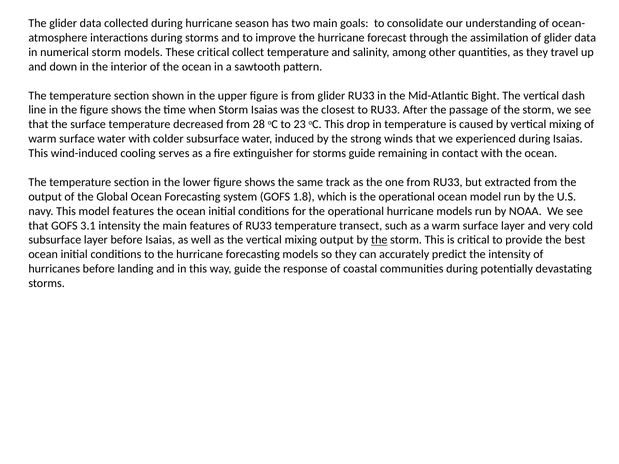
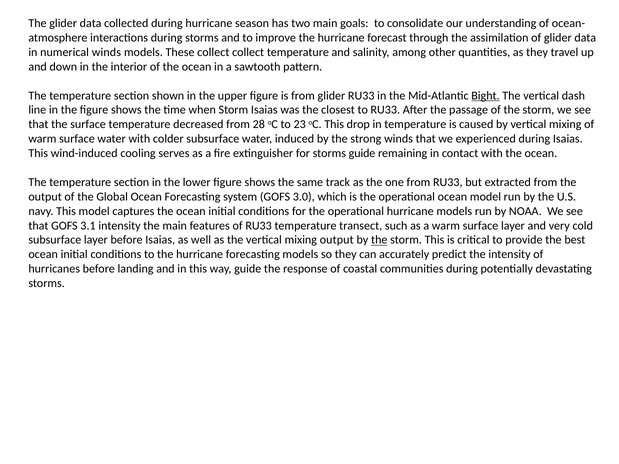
numerical storm: storm -> winds
These critical: critical -> collect
Bight underline: none -> present
1.8: 1.8 -> 3.0
model features: features -> captures
